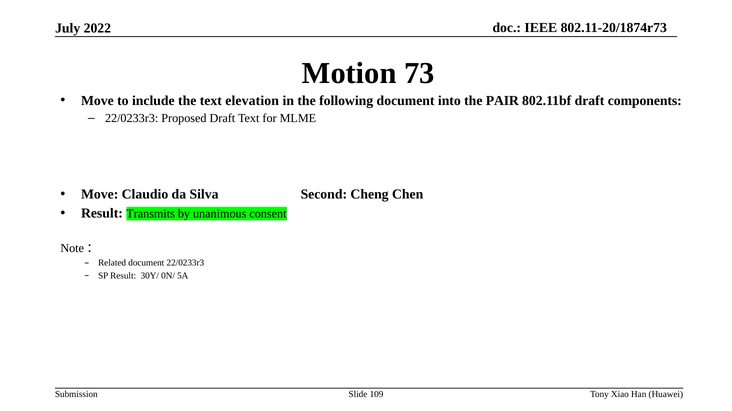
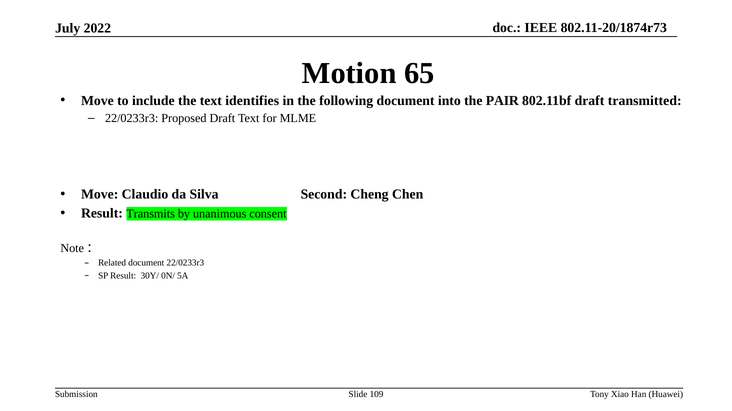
73: 73 -> 65
elevation: elevation -> identifies
components: components -> transmitted
